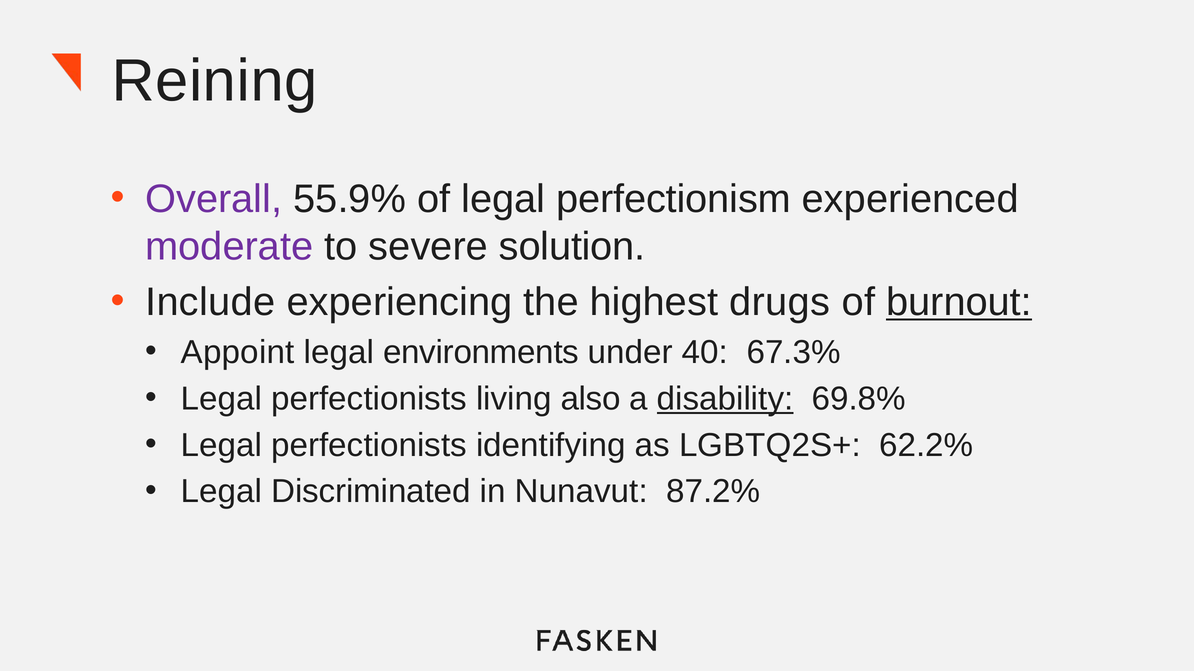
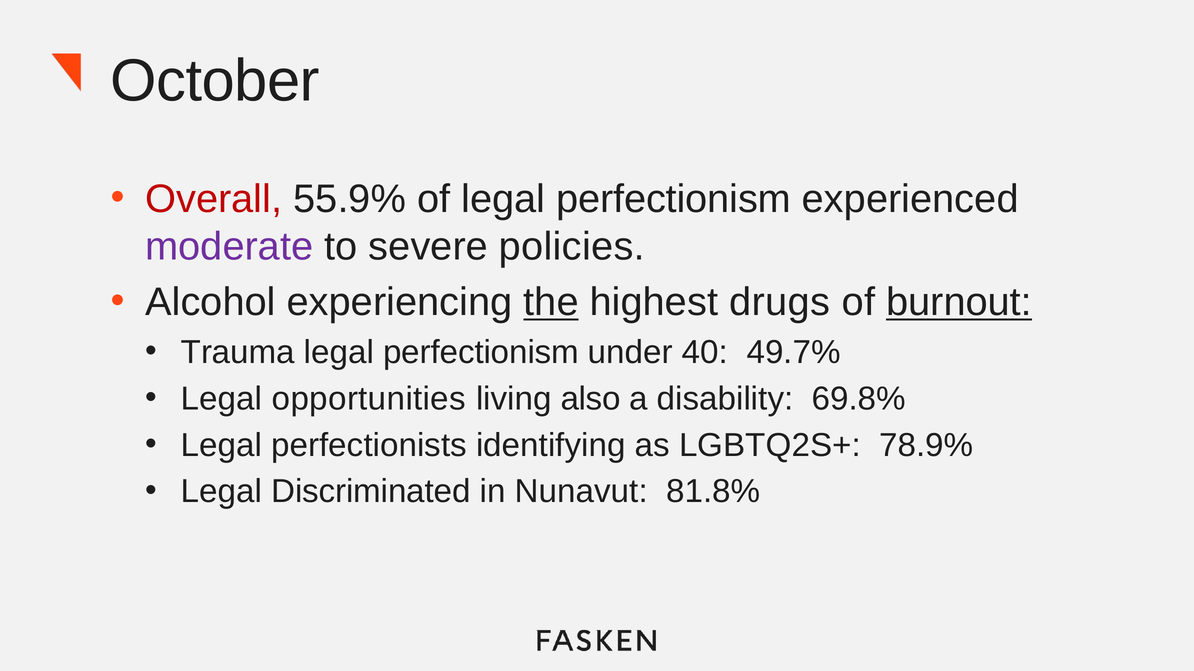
Reining: Reining -> October
Overall colour: purple -> red
solution: solution -> policies
Include: Include -> Alcohol
the underline: none -> present
Appoint: Appoint -> Trauma
environments at (481, 353): environments -> perfectionism
67.3%: 67.3% -> 49.7%
perfectionists at (369, 399): perfectionists -> opportunities
disability underline: present -> none
62.2%: 62.2% -> 78.9%
87.2%: 87.2% -> 81.8%
